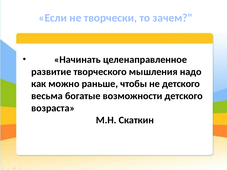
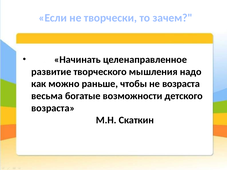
не детского: детского -> возраста
